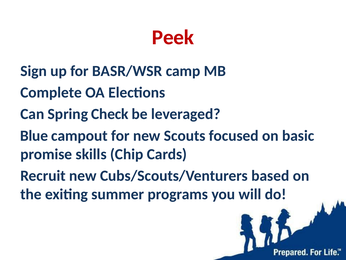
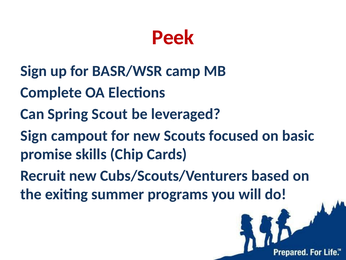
Check: Check -> Scout
Blue at (34, 135): Blue -> Sign
